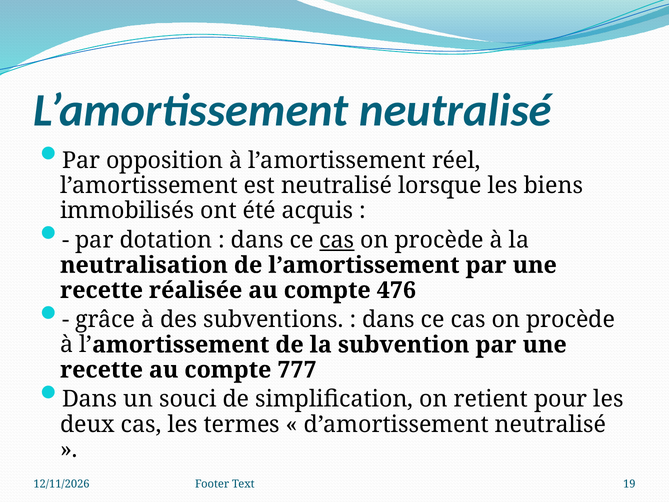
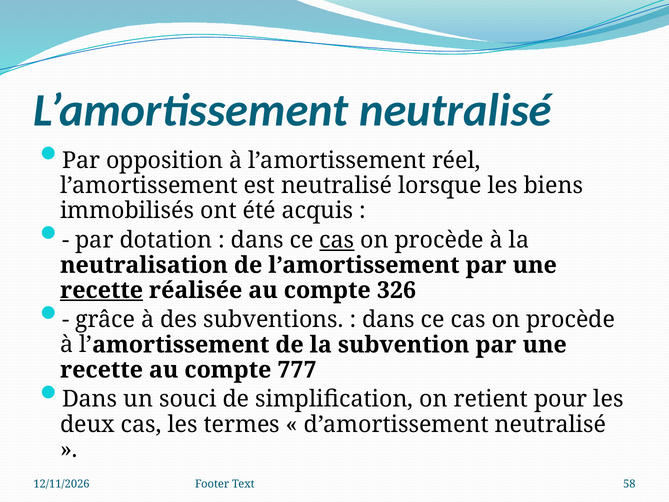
recette at (102, 290) underline: none -> present
476: 476 -> 326
19: 19 -> 58
